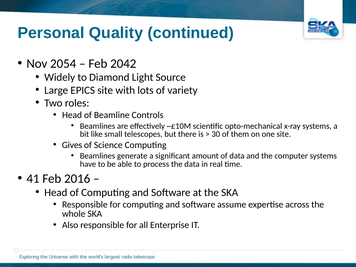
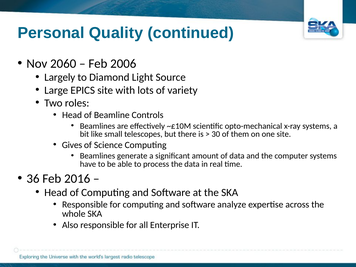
2054: 2054 -> 2060
2042: 2042 -> 2006
Widely: Widely -> Largely
41: 41 -> 36
assume: assume -> analyze
